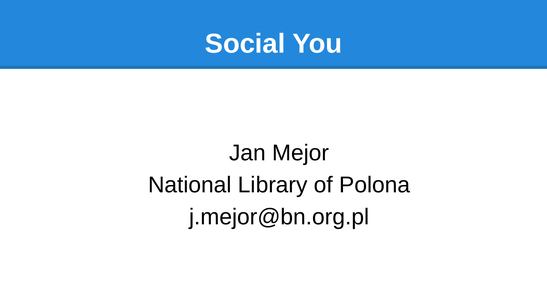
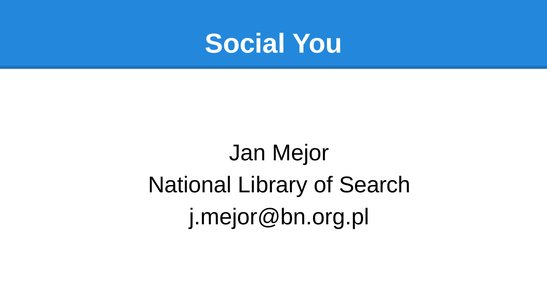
Polona: Polona -> Search
